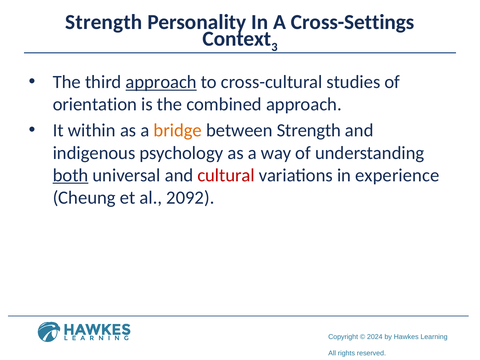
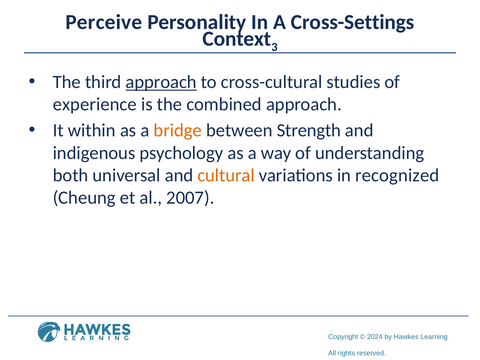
Strength at (104, 22): Strength -> Perceive
orientation: orientation -> experience
both underline: present -> none
cultural colour: red -> orange
experience: experience -> recognized
2092: 2092 -> 2007
